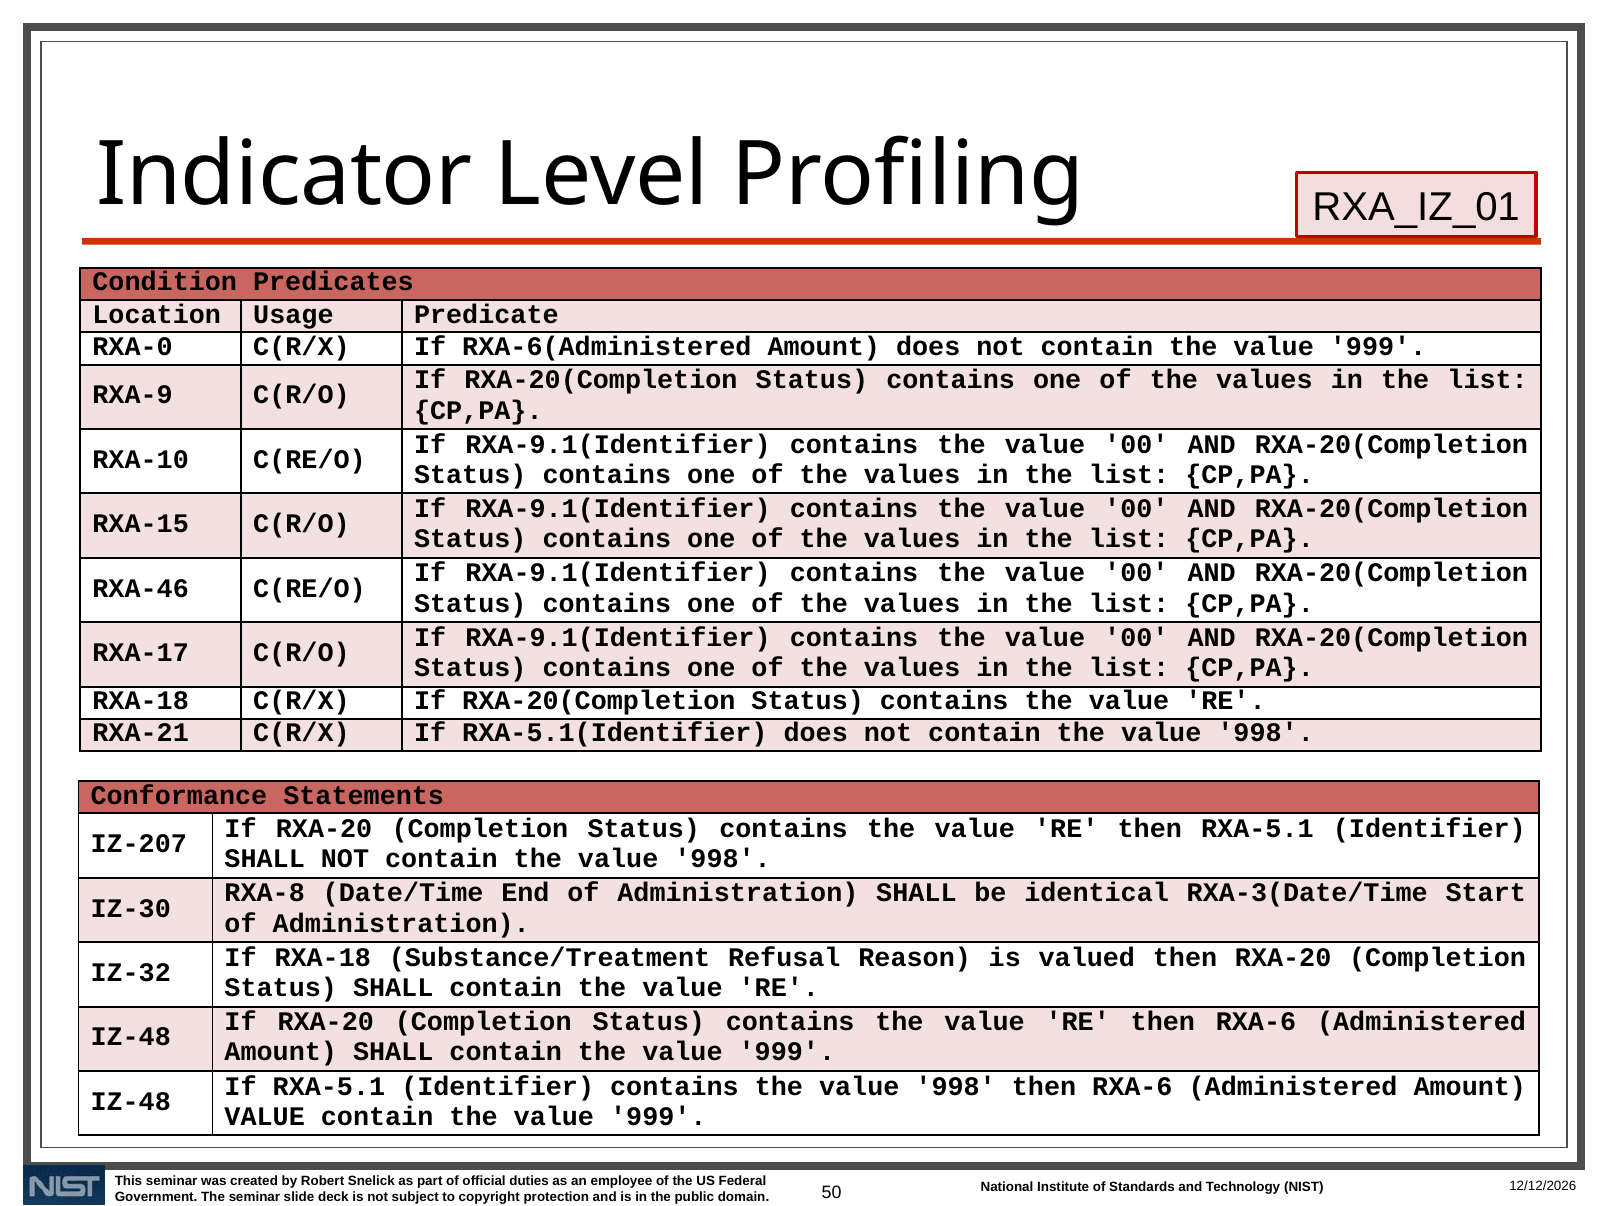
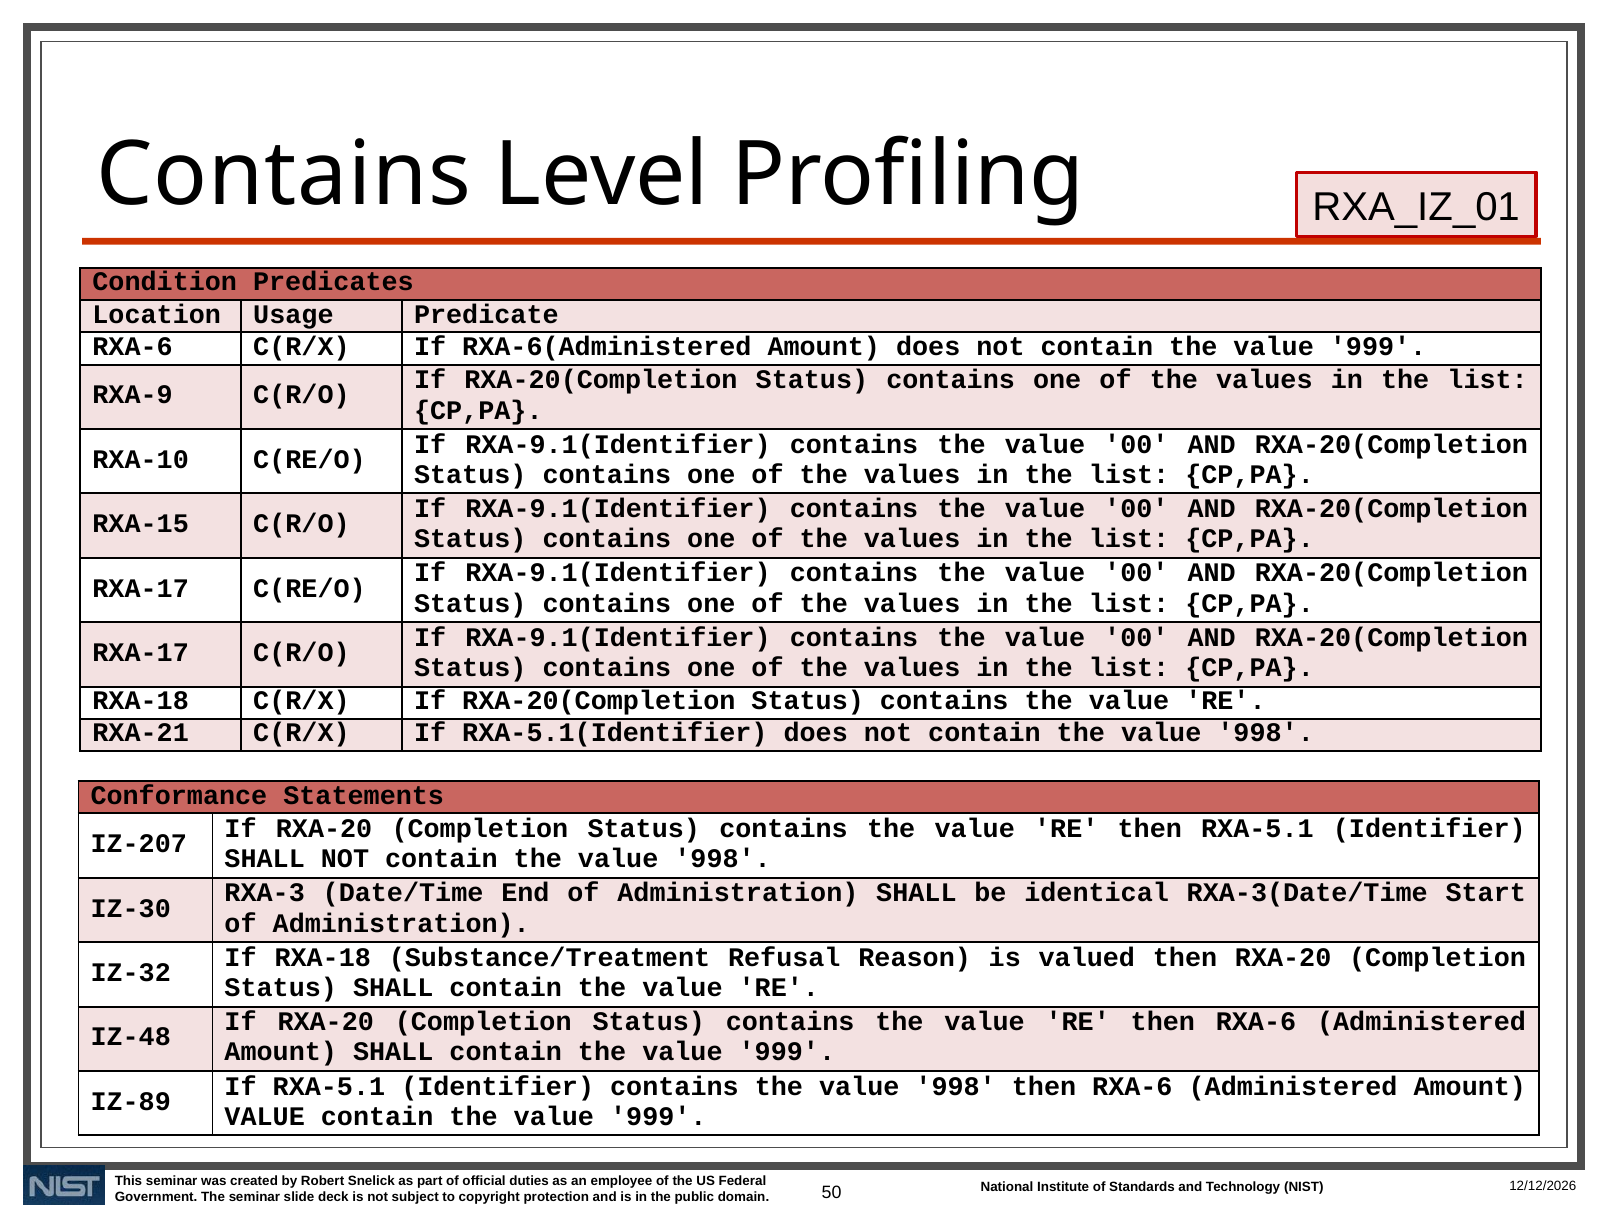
Indicator at (284, 175): Indicator -> Contains
RXA-0 at (133, 347): RXA-0 -> RXA-6
RXA-46 at (141, 588): RXA-46 -> RXA-17
RXA-8: RXA-8 -> RXA-3
IZ-48 at (131, 1101): IZ-48 -> IZ-89
